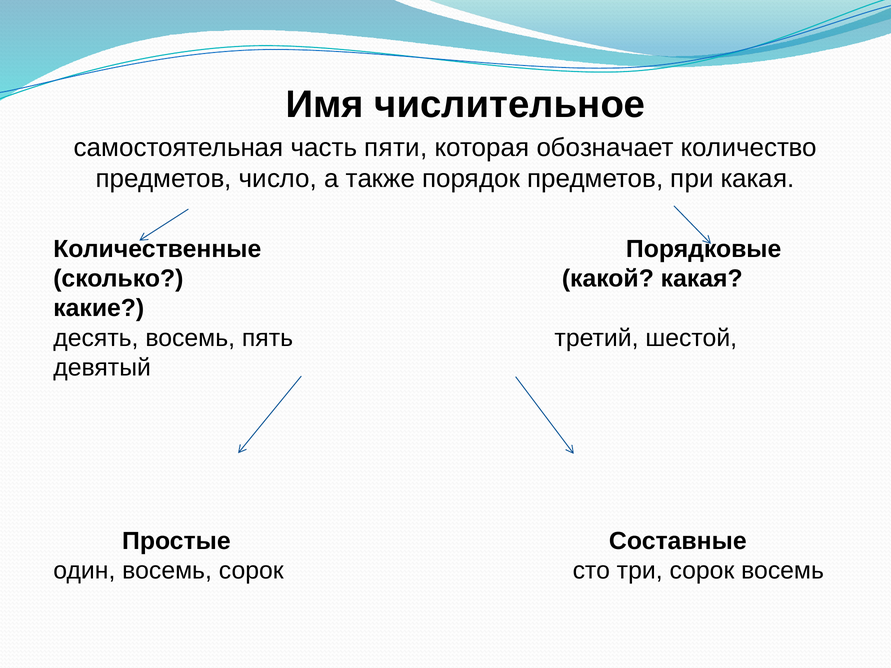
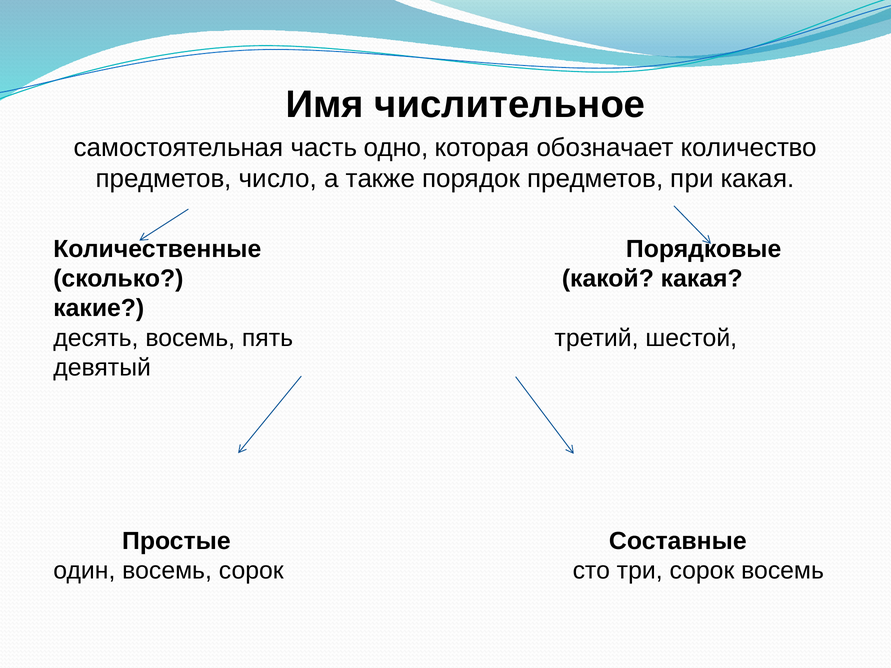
пяти: пяти -> одно
